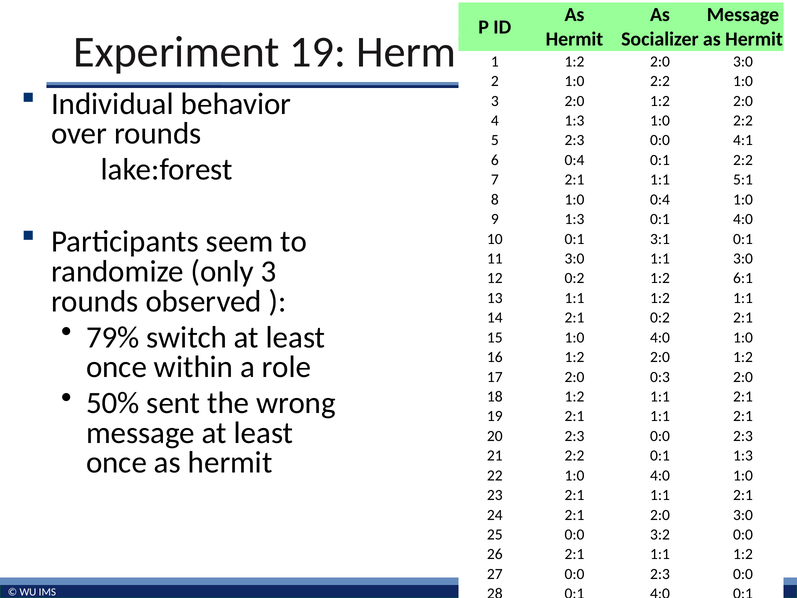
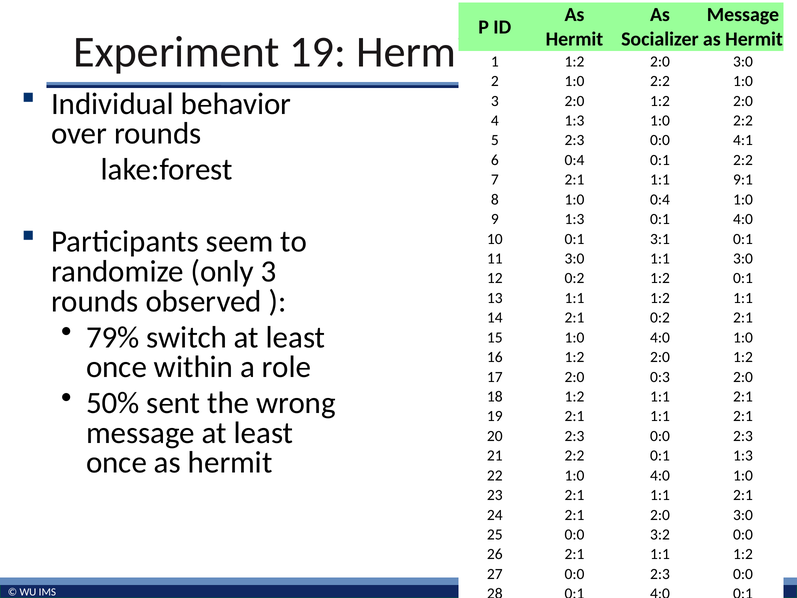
5:1: 5:1 -> 9:1
1:2 6:1: 6:1 -> 0:1
